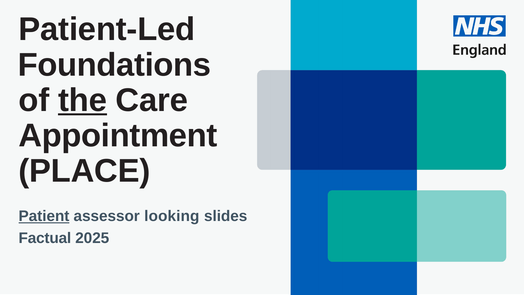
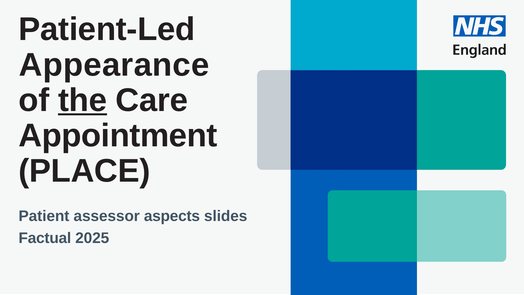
Foundations: Foundations -> Appearance
Patient underline: present -> none
looking: looking -> aspects
